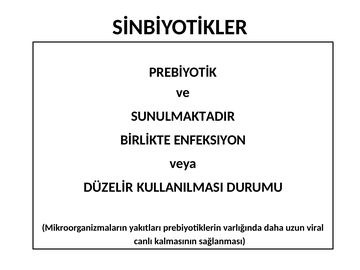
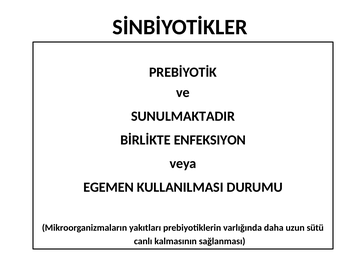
DÜZELİR: DÜZELİR -> EGEMEN
viral: viral -> sütü
